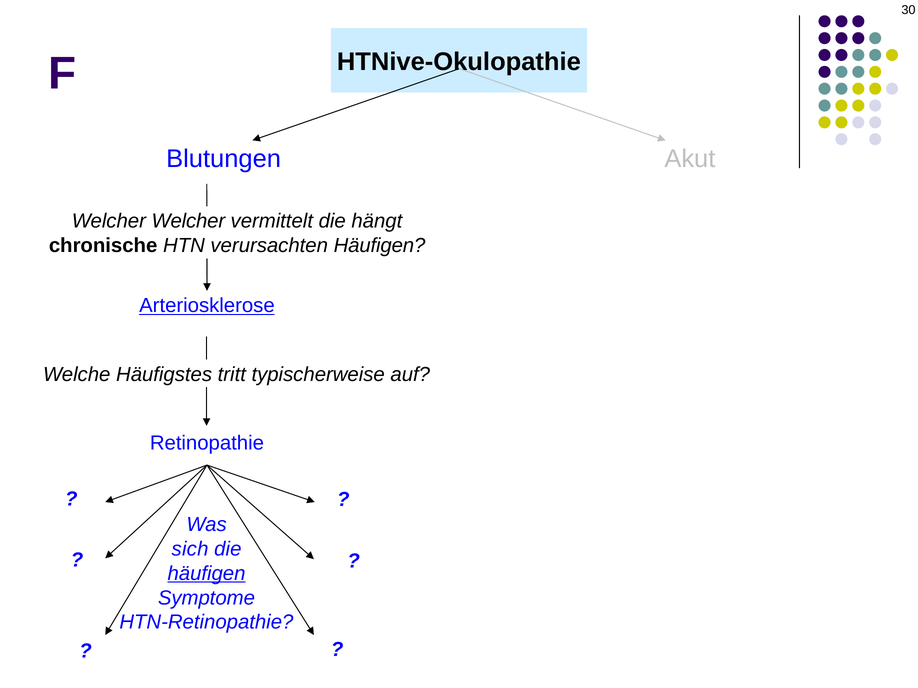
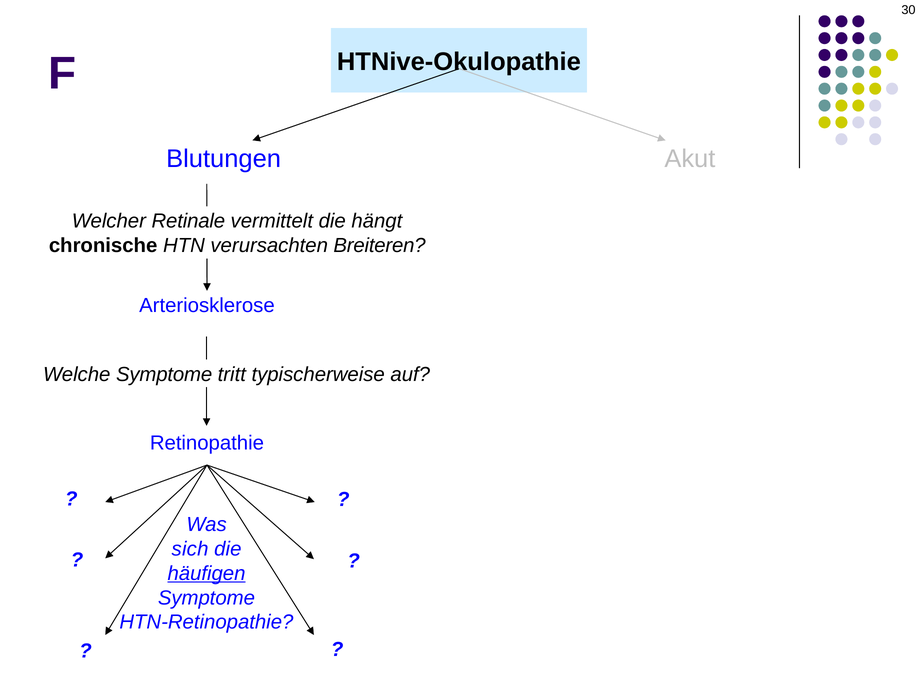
Welcher Welcher: Welcher -> Retinale
verursachten Häufigen: Häufigen -> Breiteren
Arteriosklerose underline: present -> none
Welche Häufigstes: Häufigstes -> Symptome
